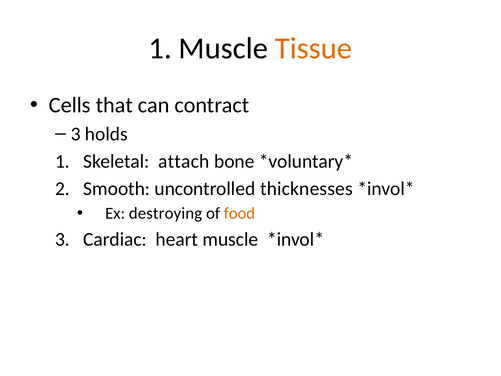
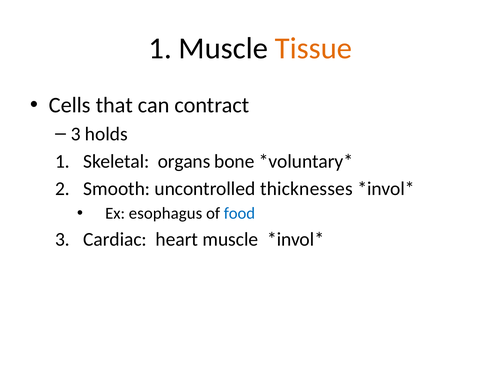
attach: attach -> organs
destroying: destroying -> esophagus
food colour: orange -> blue
